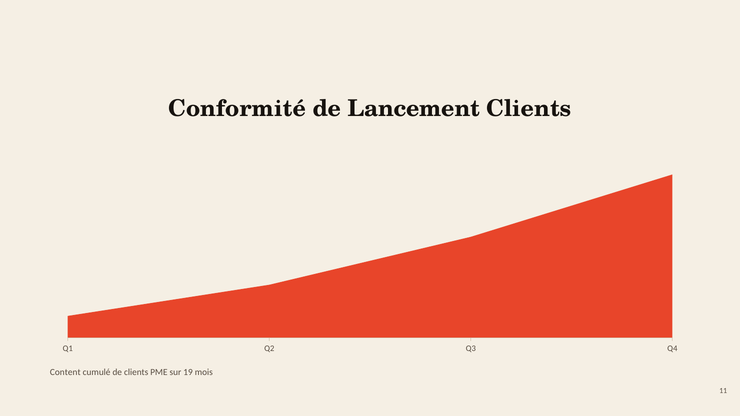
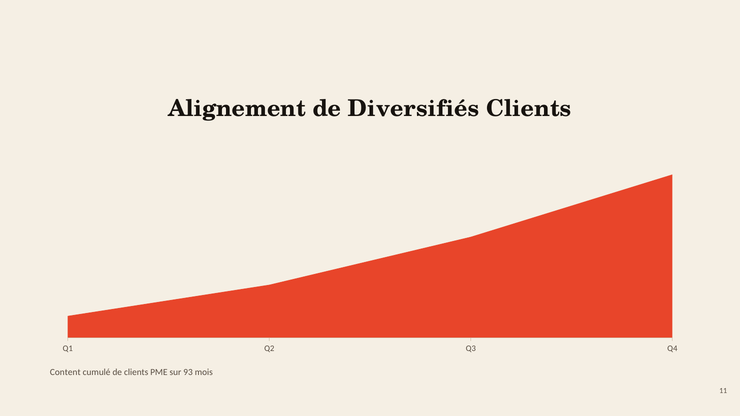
Conformité: Conformité -> Alignement
Lancement: Lancement -> Diversifiés
19: 19 -> 93
